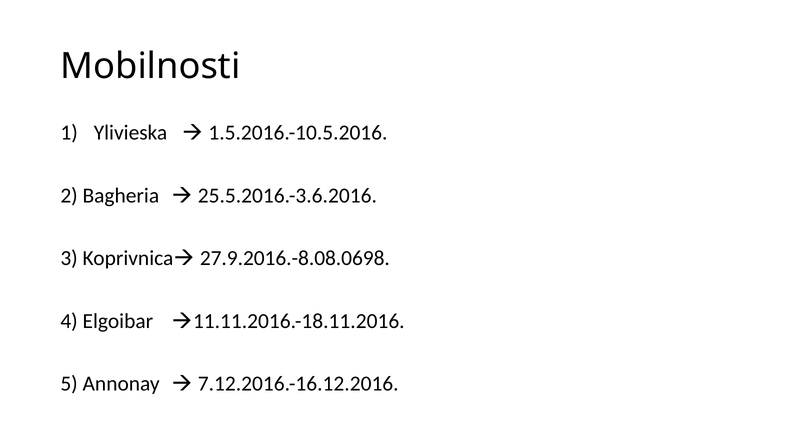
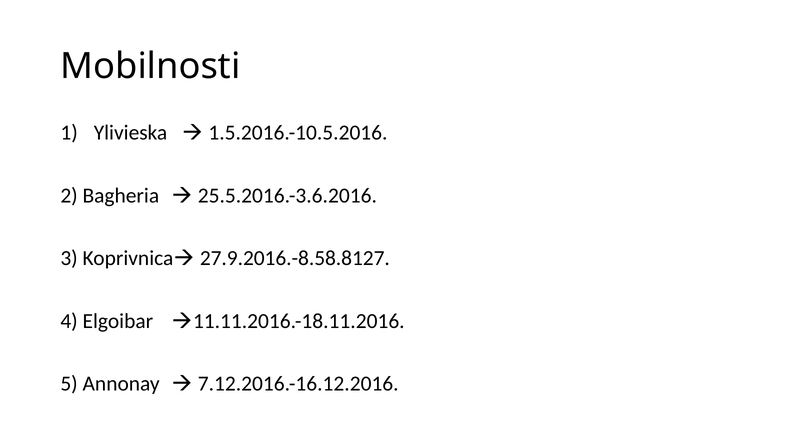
27.9.2016.-8.08.0698: 27.9.2016.-8.08.0698 -> 27.9.2016.-8.58.8127
